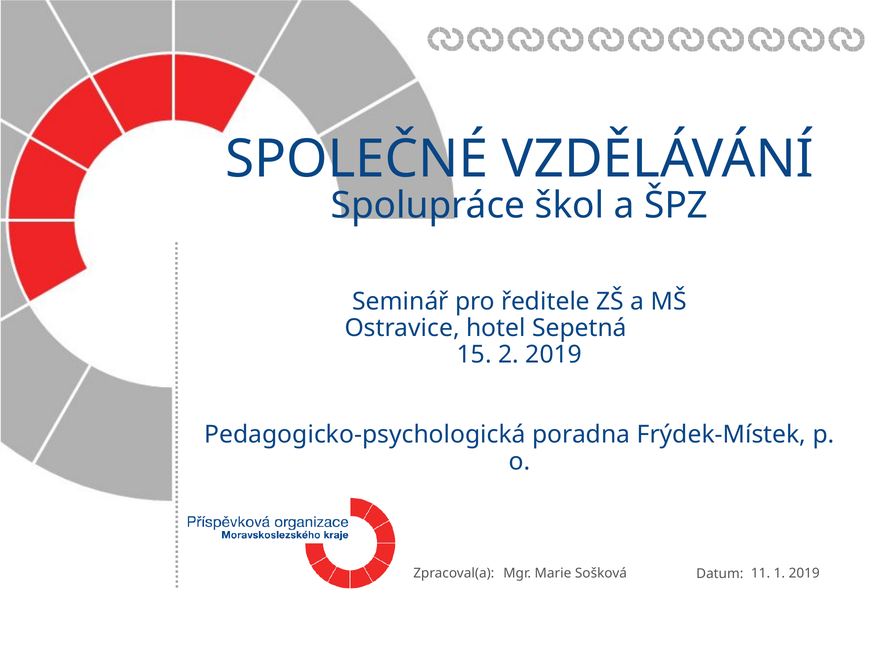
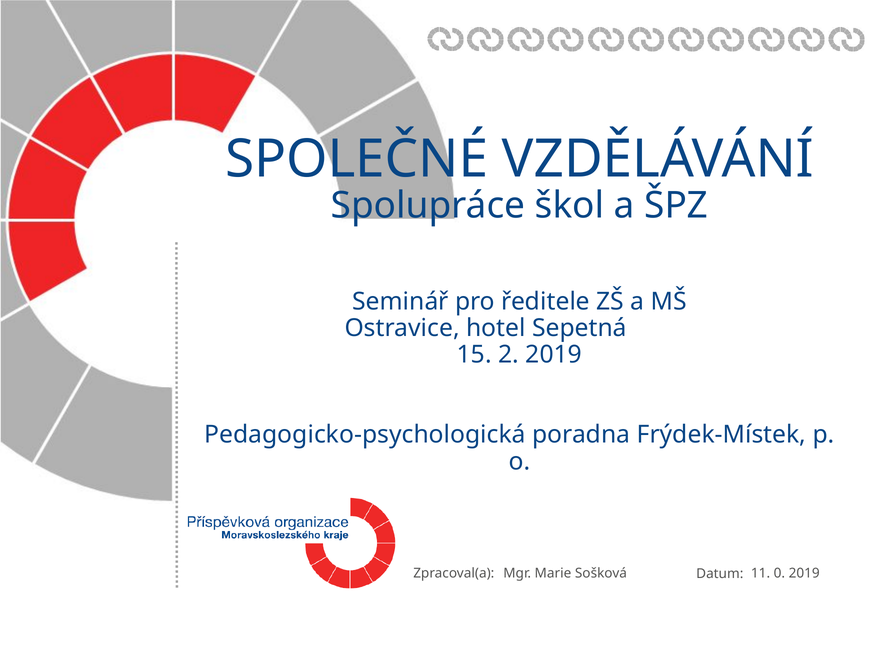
1: 1 -> 0
